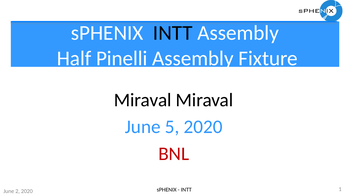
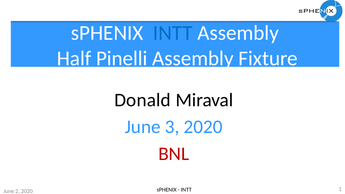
INTT at (173, 33) colour: black -> blue
Miraval at (143, 100): Miraval -> Donald
5: 5 -> 3
